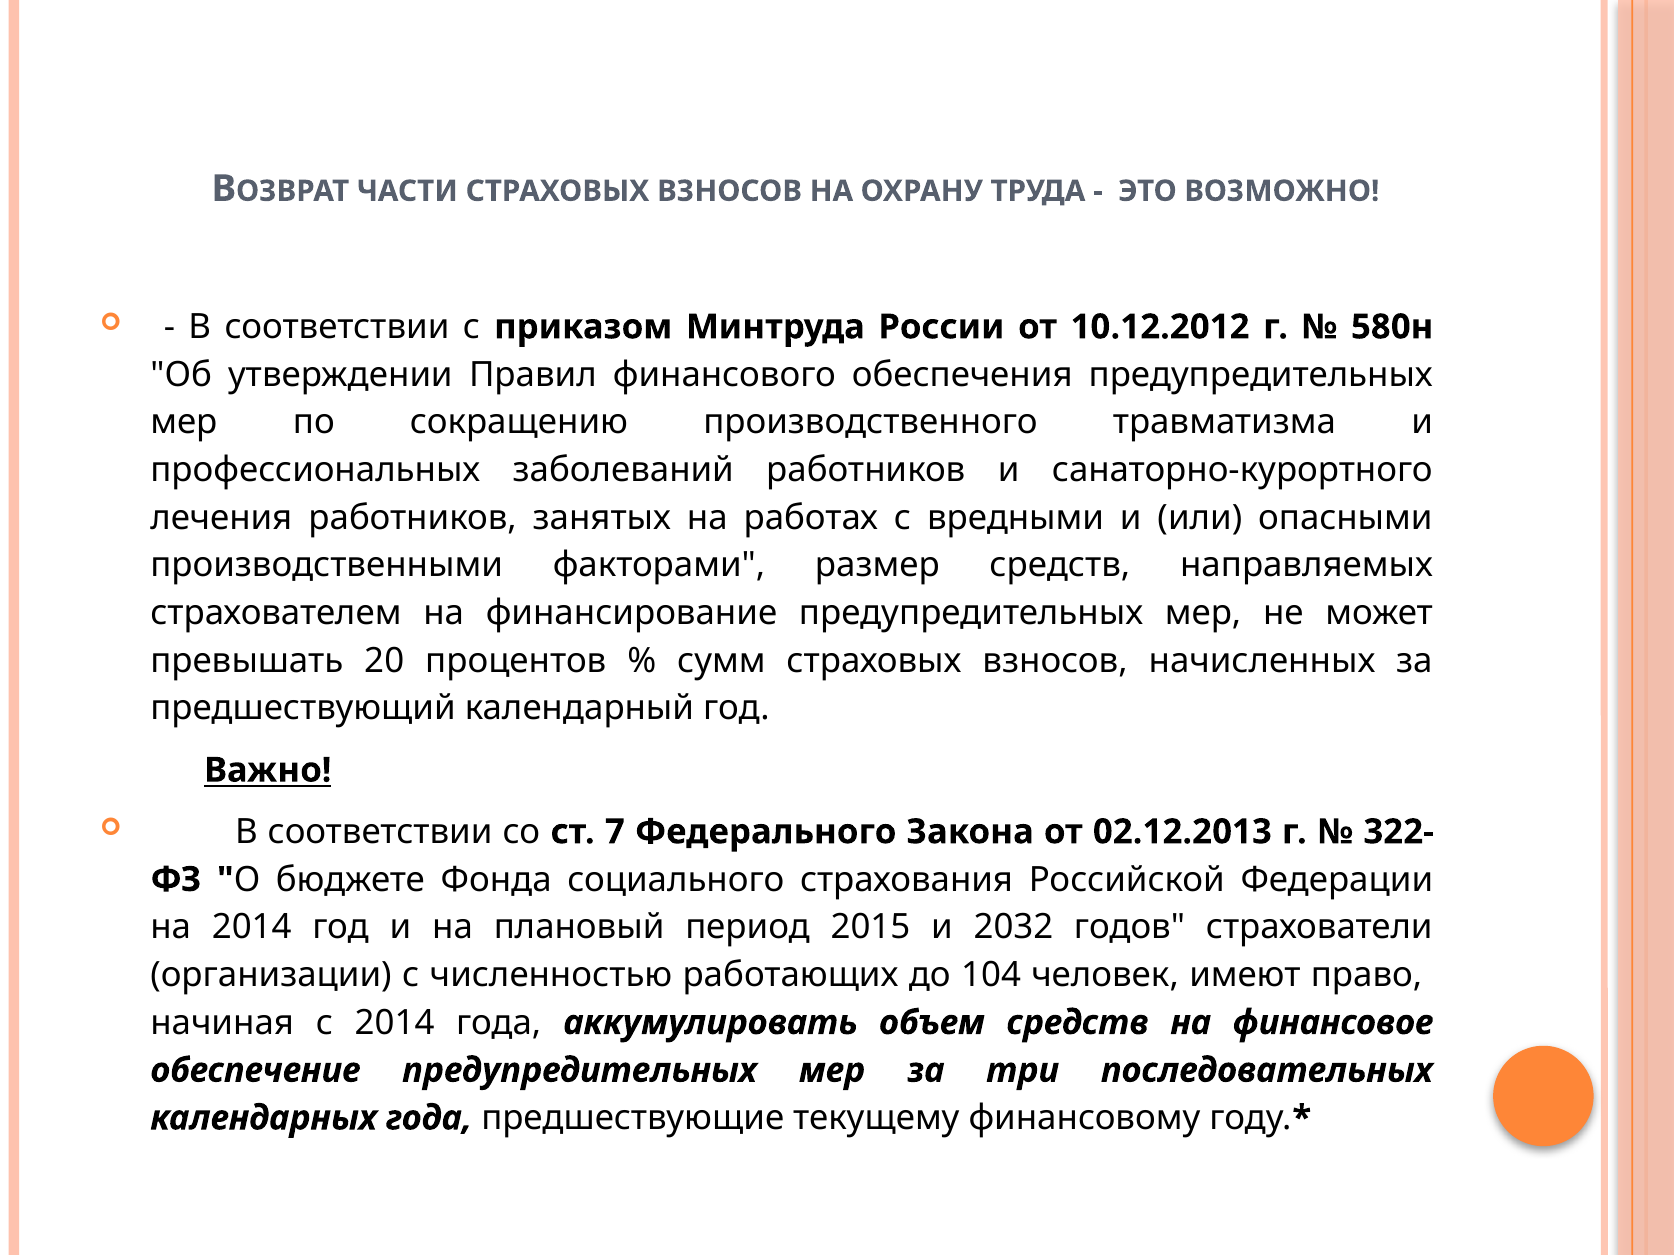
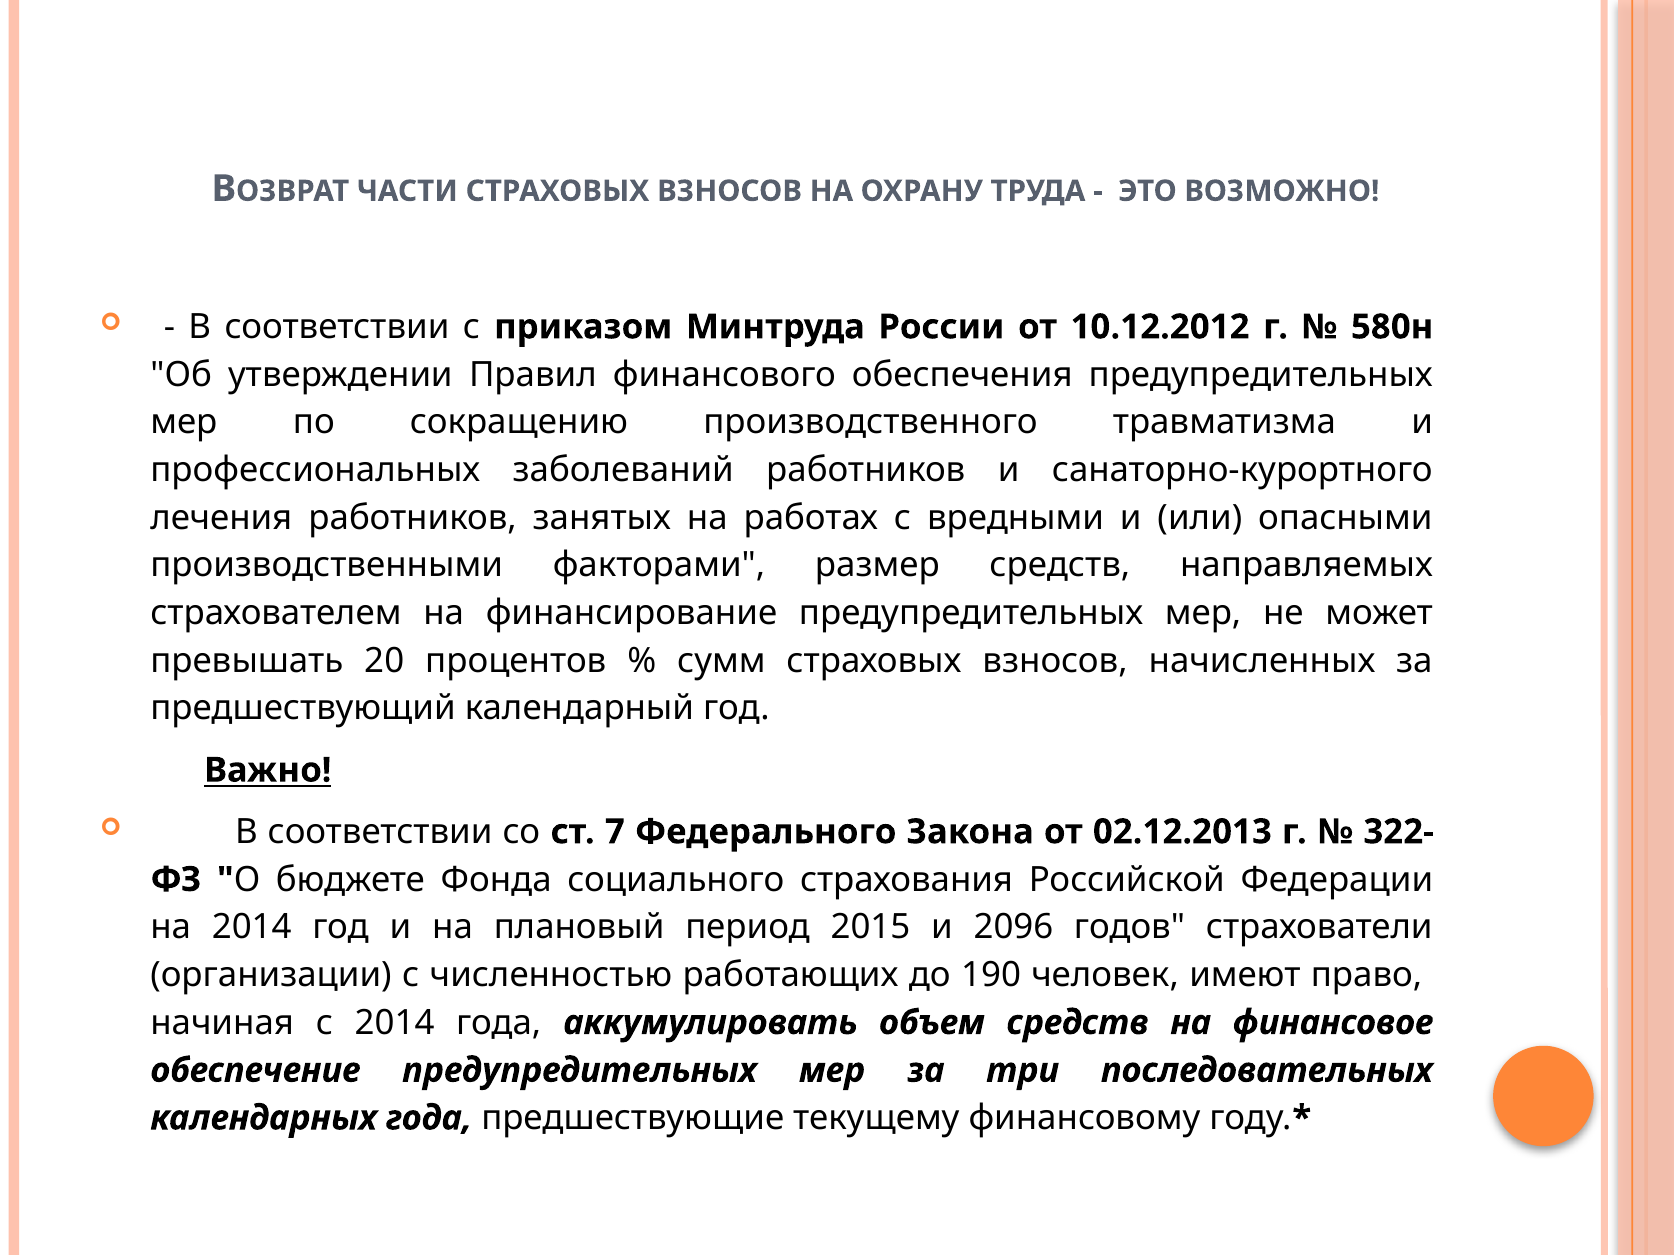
2032: 2032 -> 2096
104: 104 -> 190
